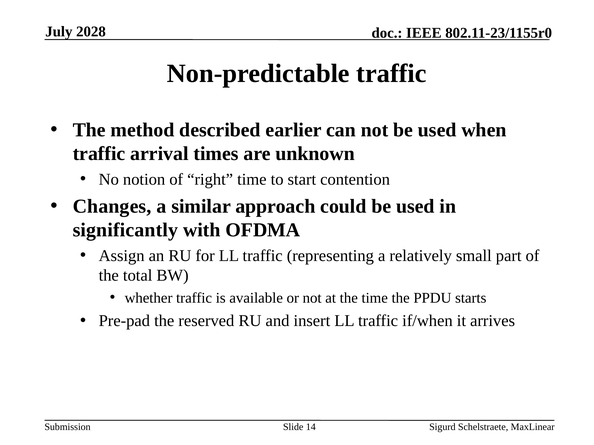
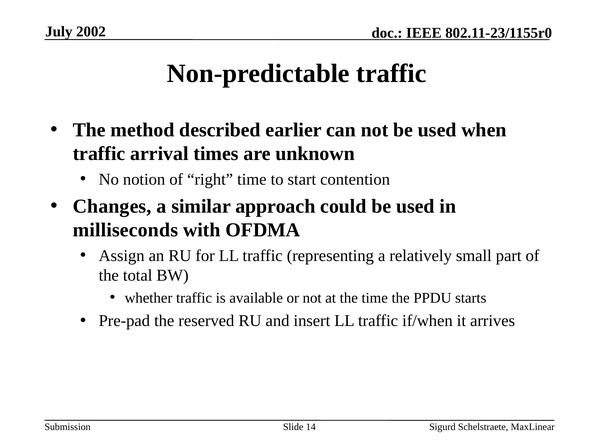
2028: 2028 -> 2002
significantly: significantly -> milliseconds
